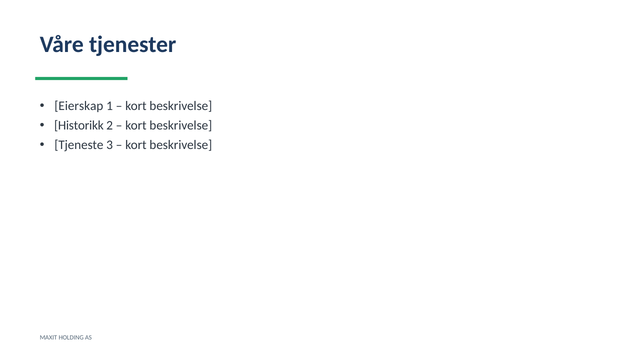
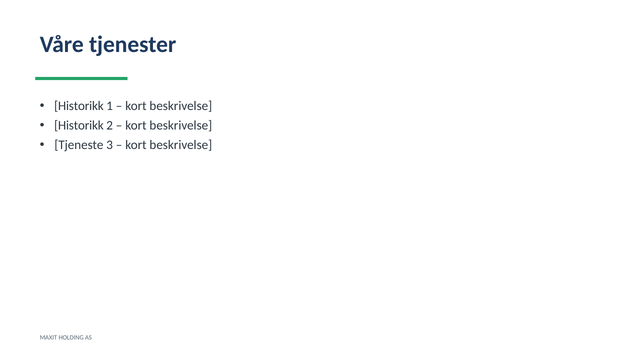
Eierskap at (79, 106): Eierskap -> Historikk
